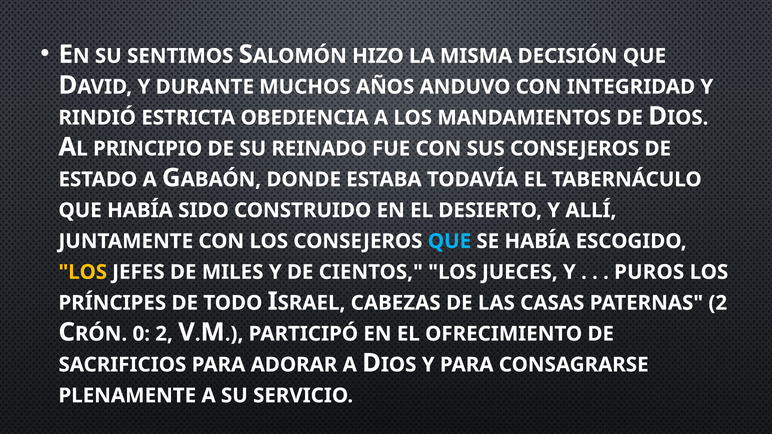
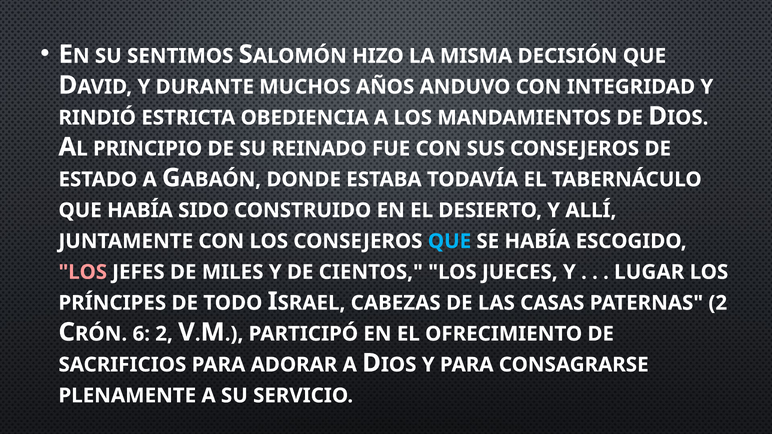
LOS at (83, 272) colour: yellow -> pink
PUROS: PUROS -> LUGAR
0: 0 -> 6
